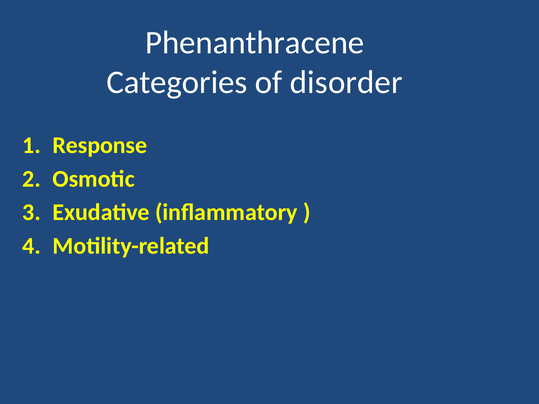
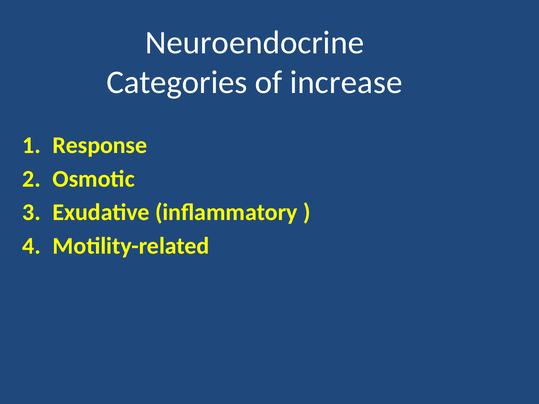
Phenanthracene: Phenanthracene -> Neuroendocrine
disorder: disorder -> increase
